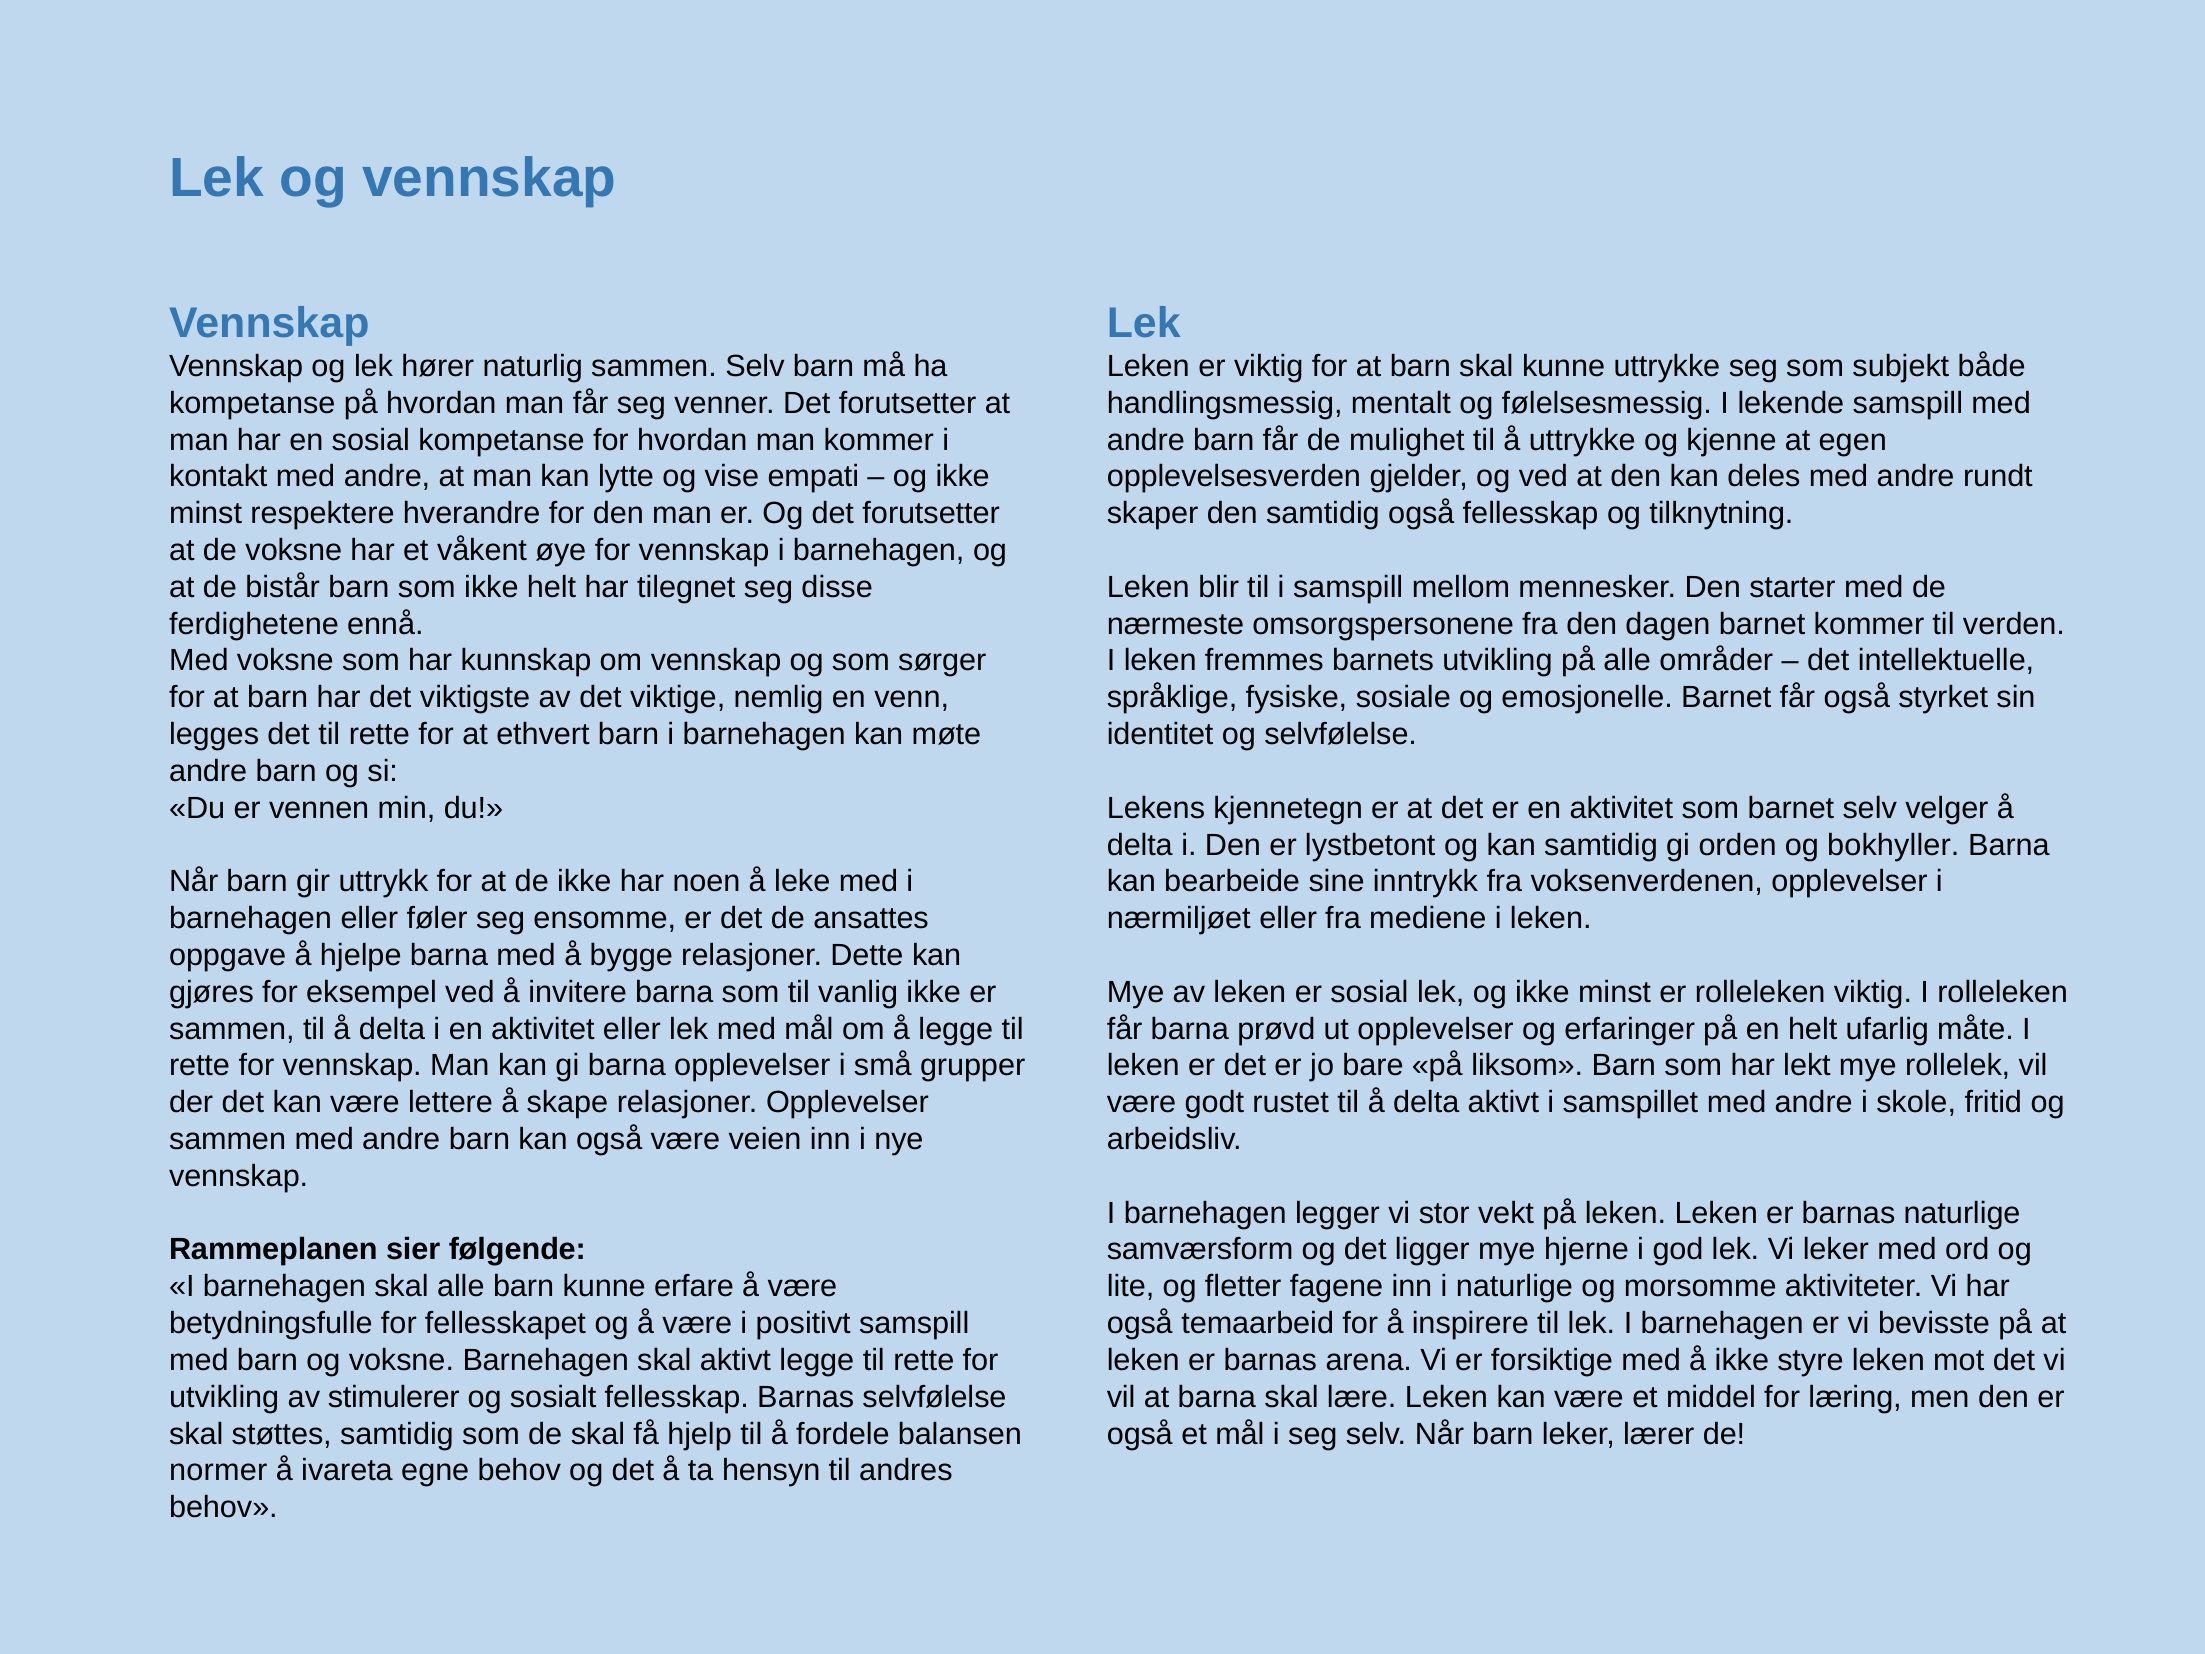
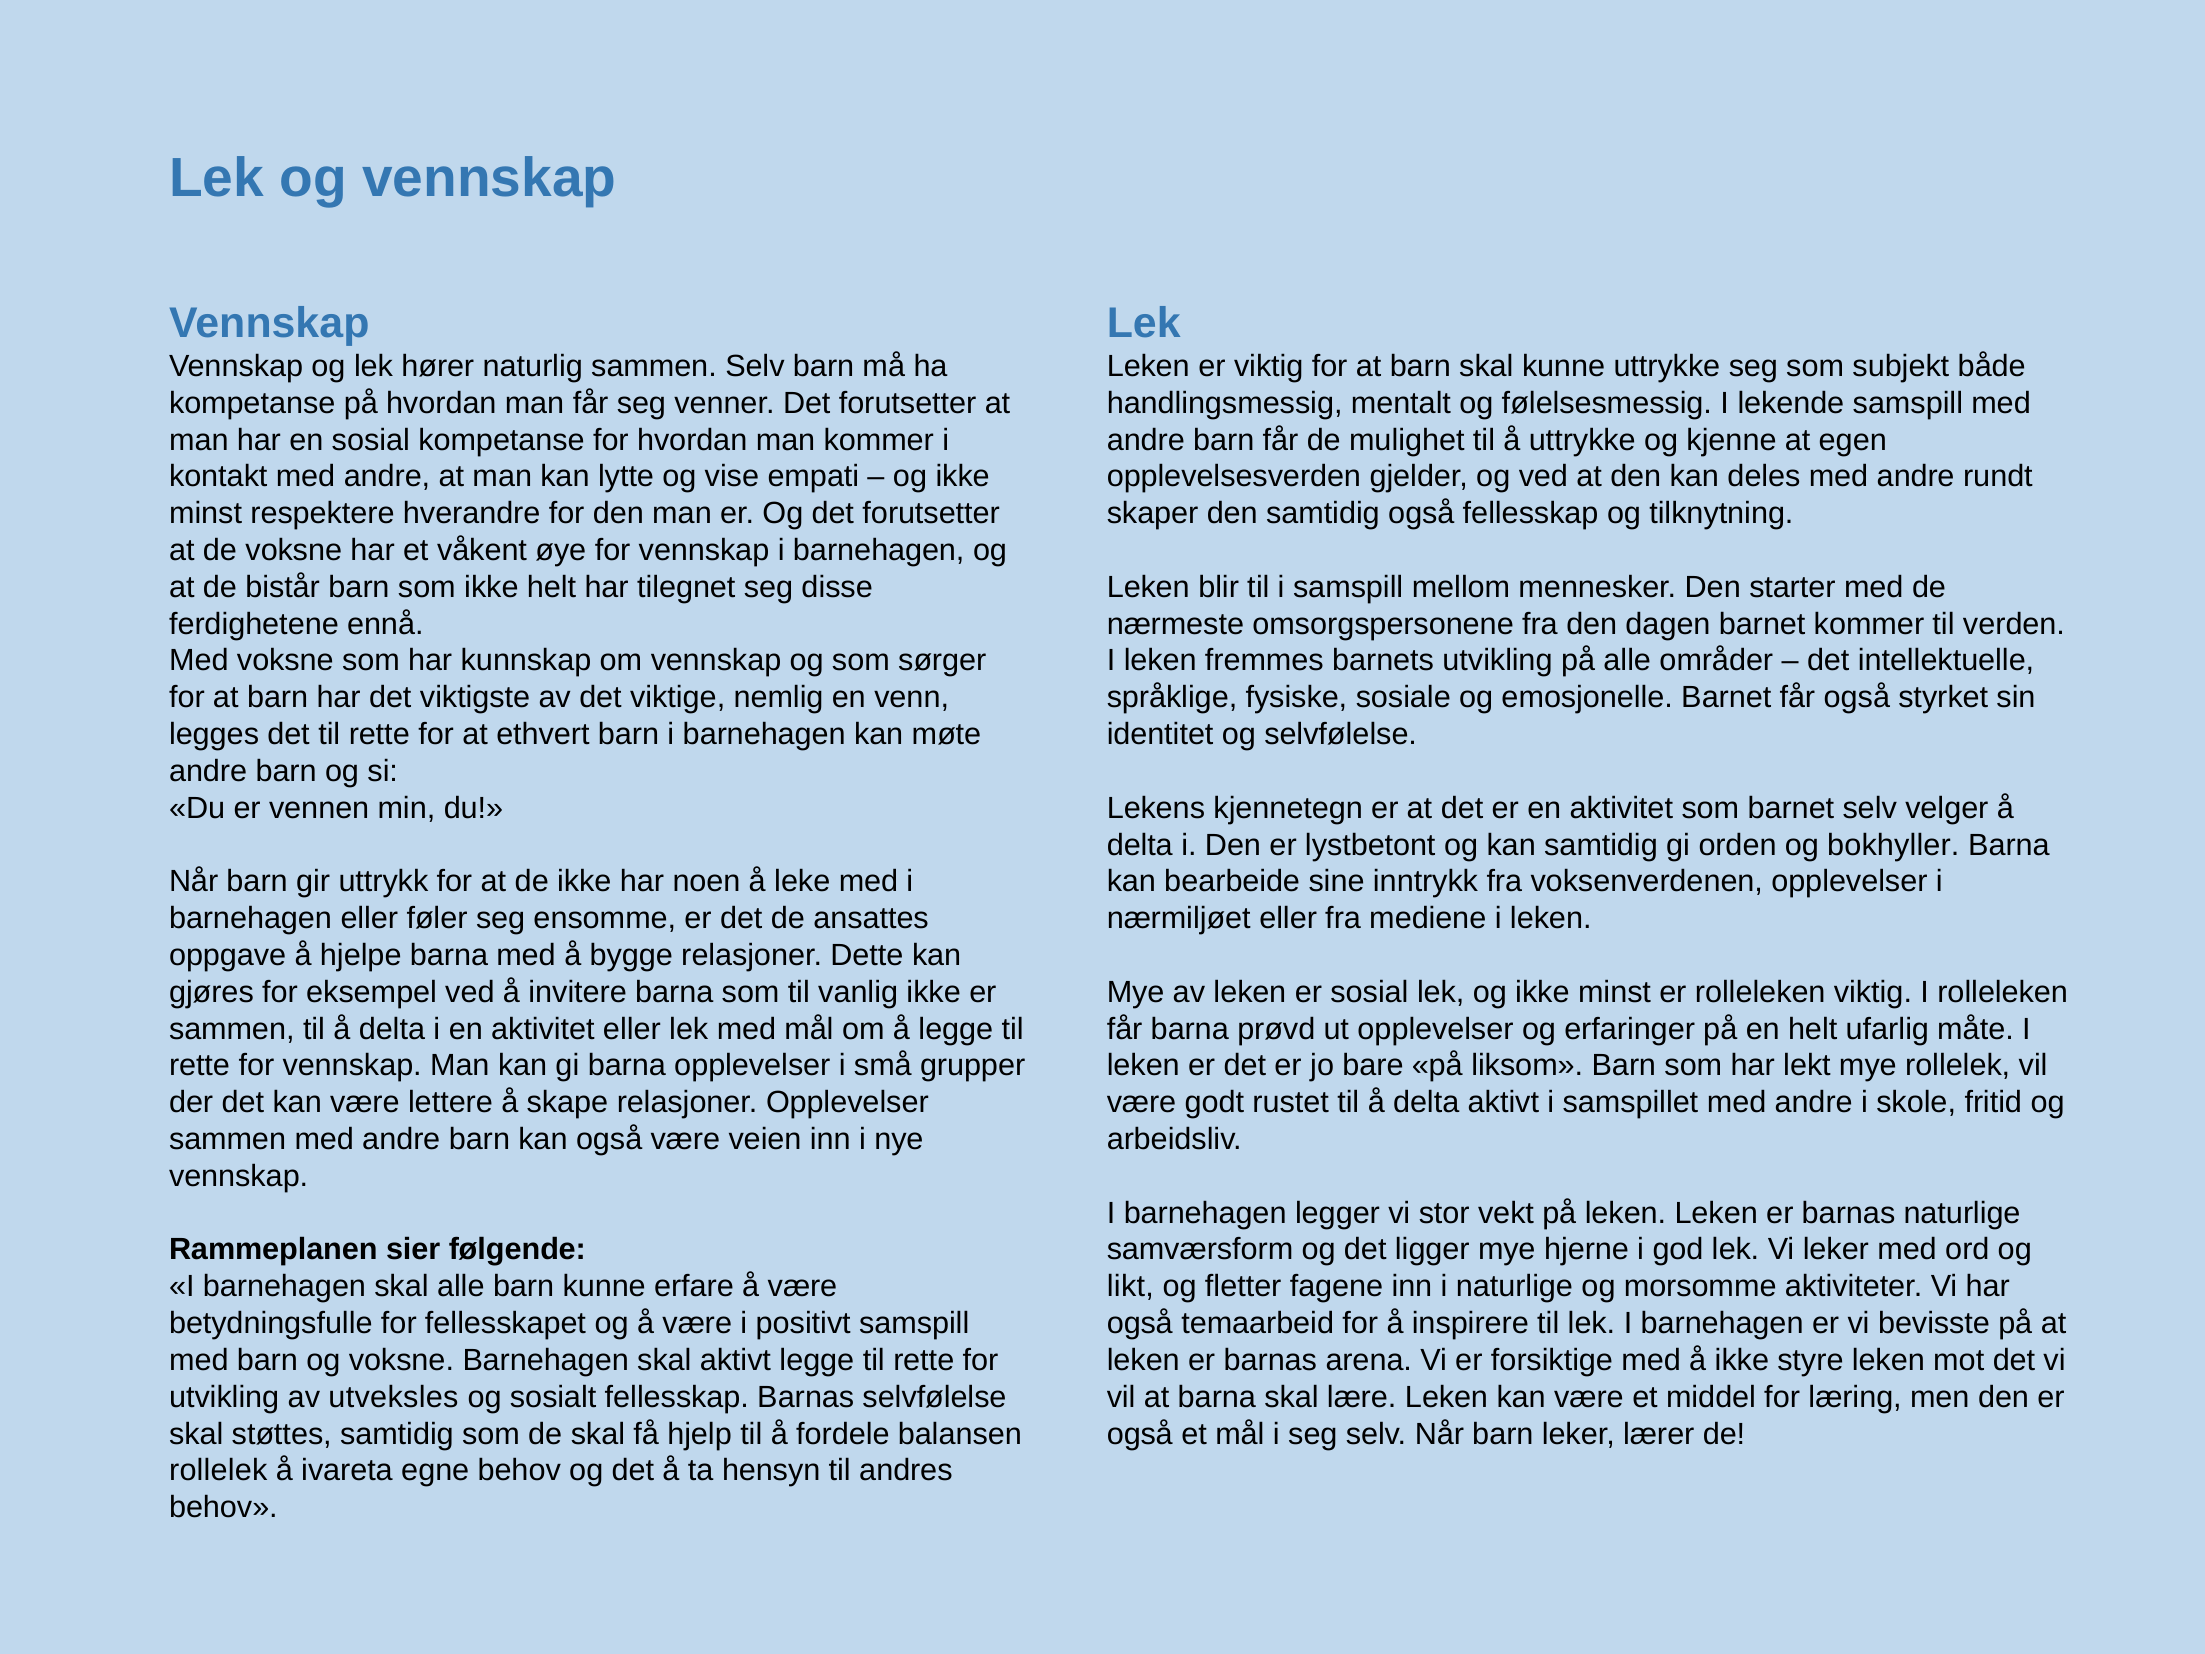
lite: lite -> likt
stimulerer: stimulerer -> utveksles
normer at (218, 1471): normer -> rollelek
